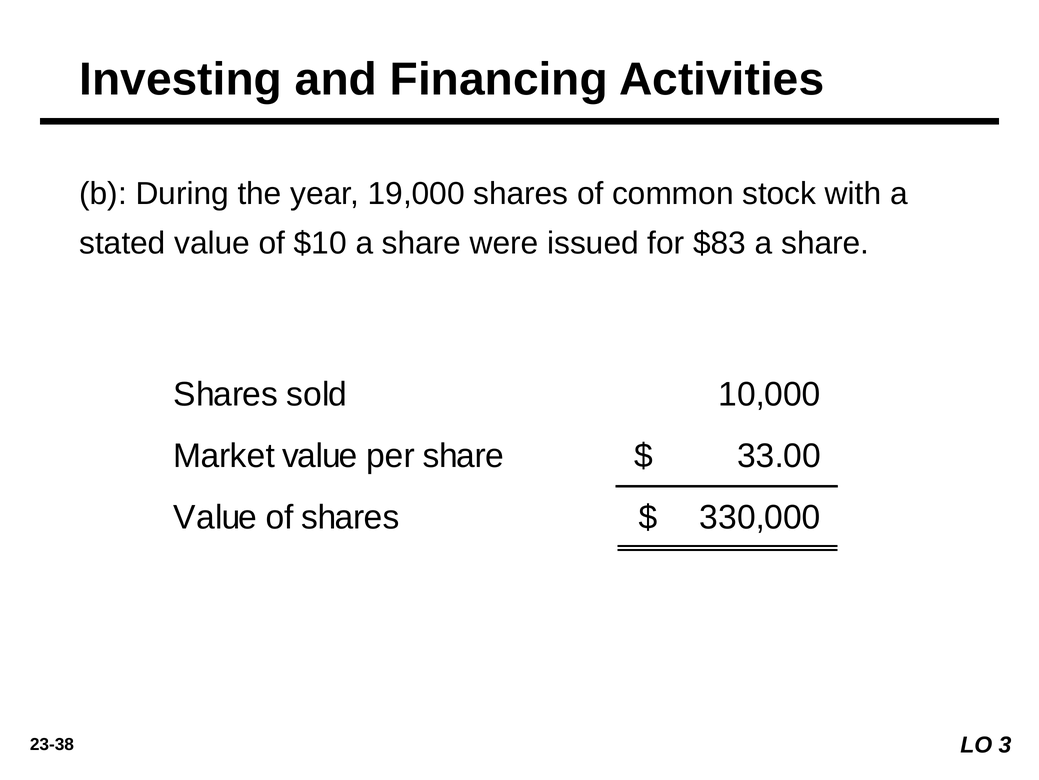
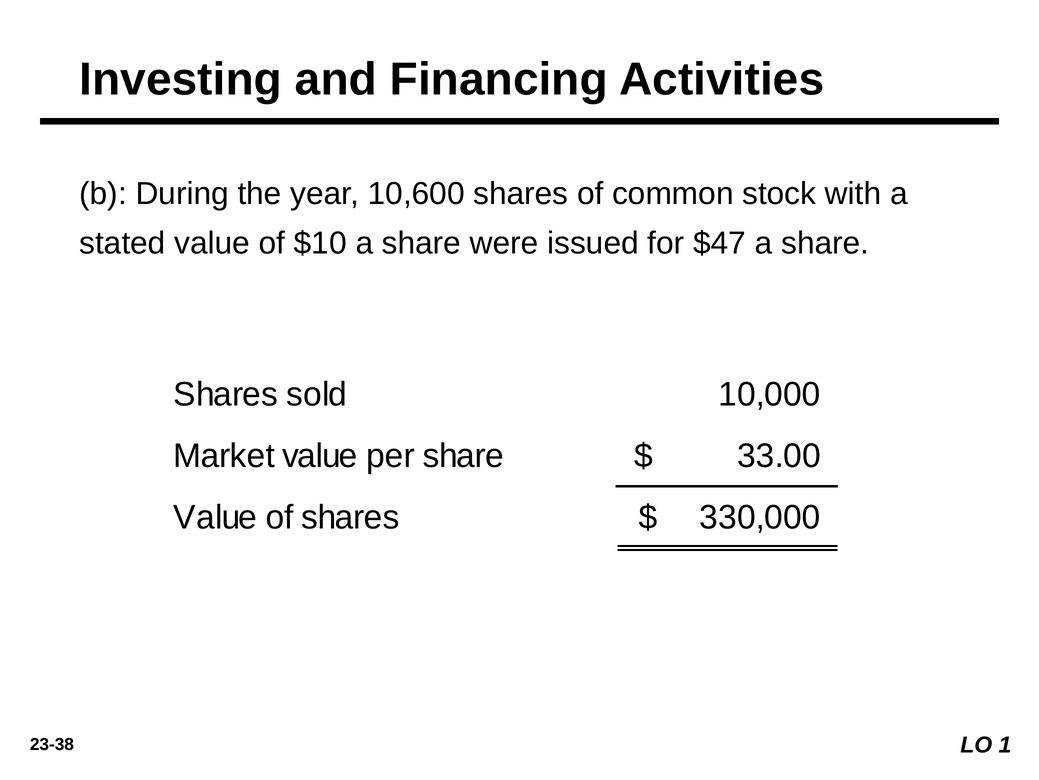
19,000: 19,000 -> 10,600
$83: $83 -> $47
3: 3 -> 1
